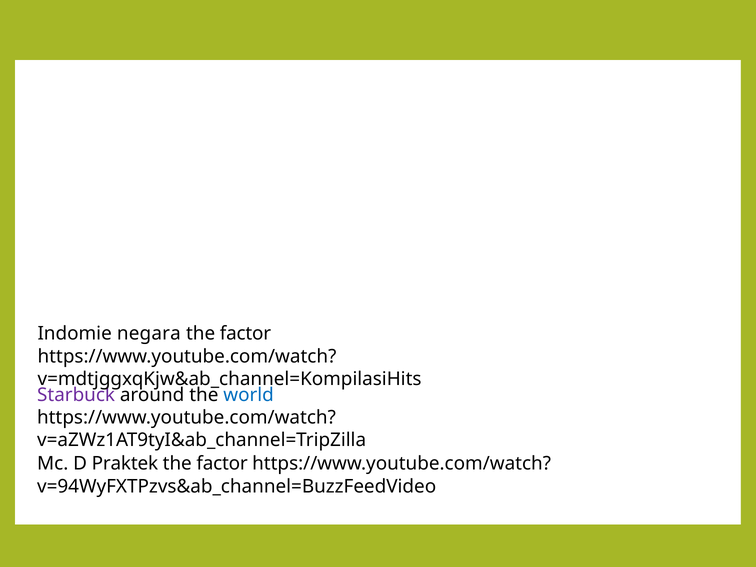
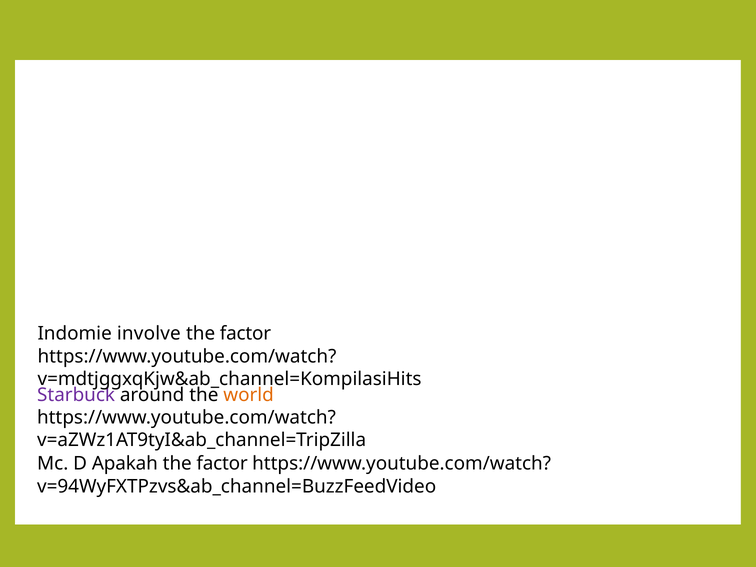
negara: negara -> involve
world colour: blue -> orange
Praktek: Praktek -> Apakah
